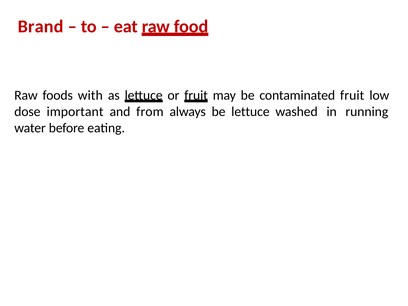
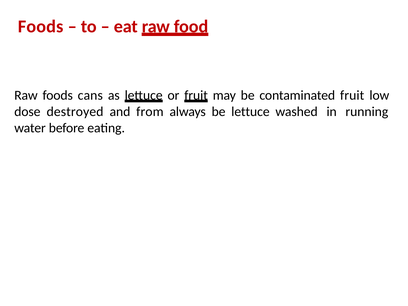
Brand at (41, 27): Brand -> Foods
with: with -> cans
important: important -> destroyed
